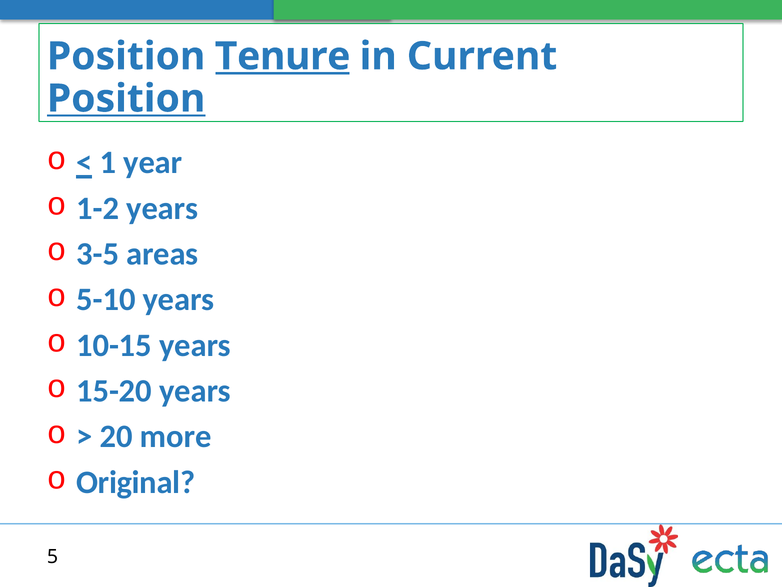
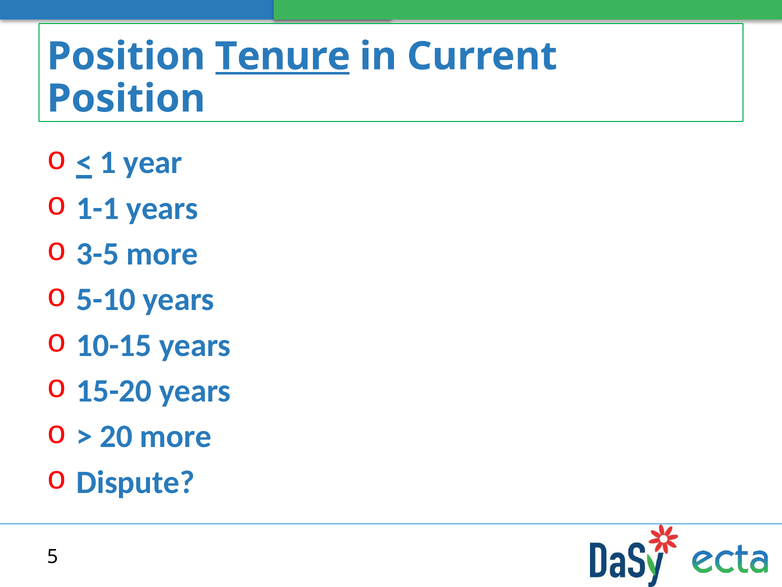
Position at (126, 99) underline: present -> none
1-2: 1-2 -> 1-1
3-5 areas: areas -> more
Original: Original -> Dispute
